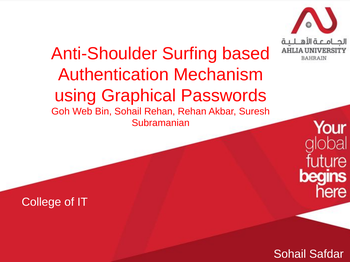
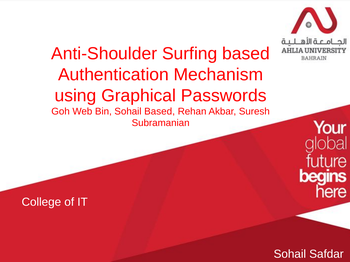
Sohail Rehan: Rehan -> Based
